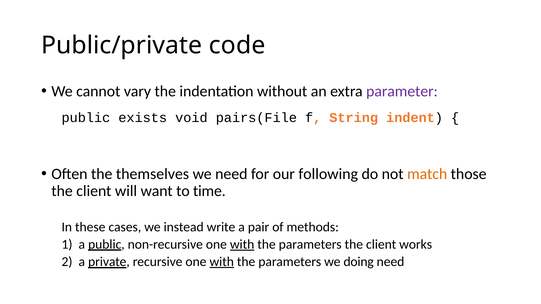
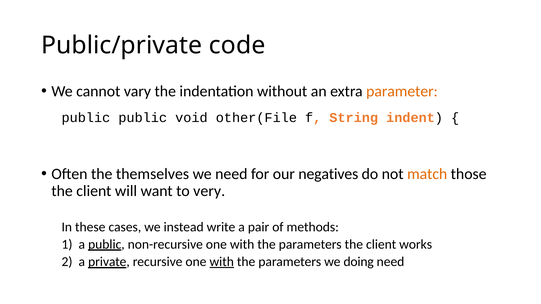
parameter colour: purple -> orange
public exists: exists -> public
pairs(File: pairs(File -> other(File
following: following -> negatives
time: time -> very
with at (242, 245) underline: present -> none
